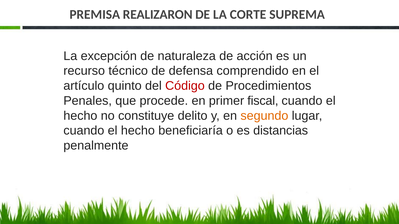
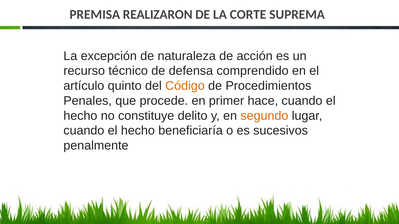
Código colour: red -> orange
fiscal: fiscal -> hace
distancias: distancias -> sucesivos
